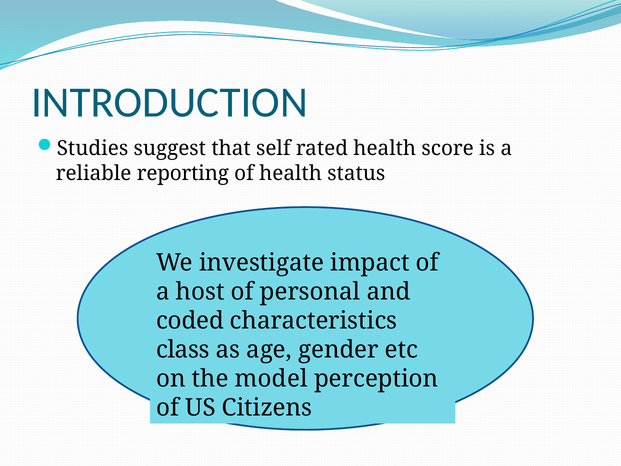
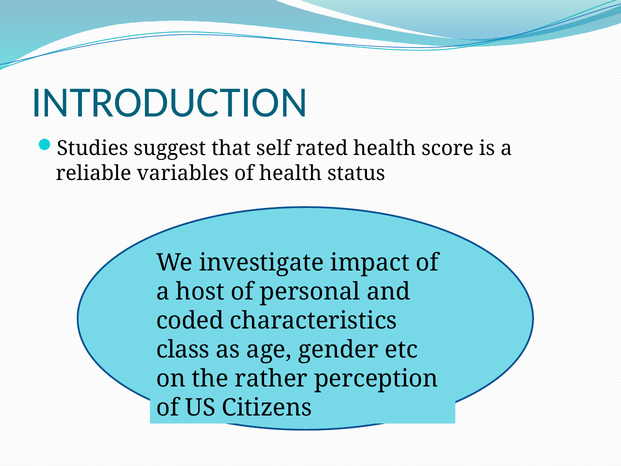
reporting: reporting -> variables
model: model -> rather
